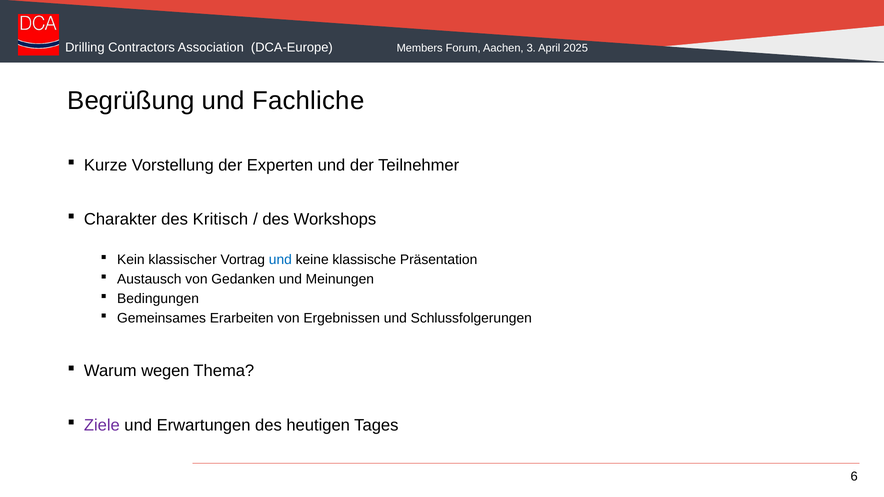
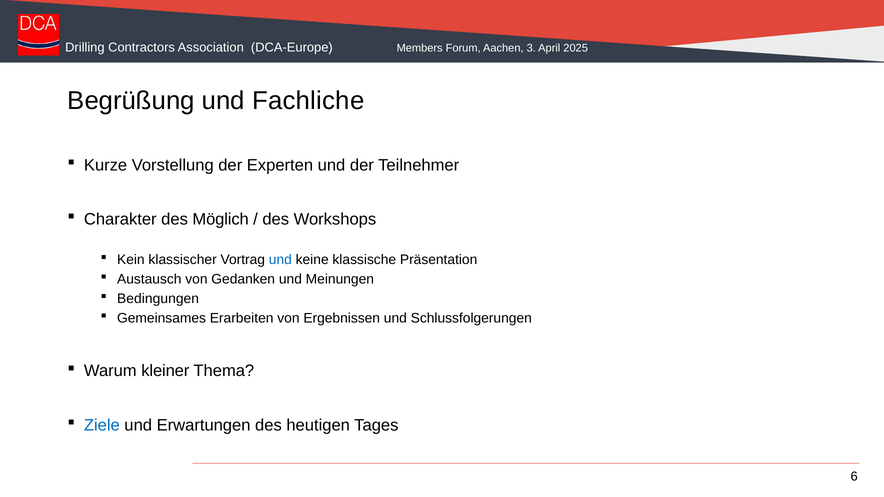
Kritisch: Kritisch -> Möglich
wegen: wegen -> kleiner
Ziele colour: purple -> blue
